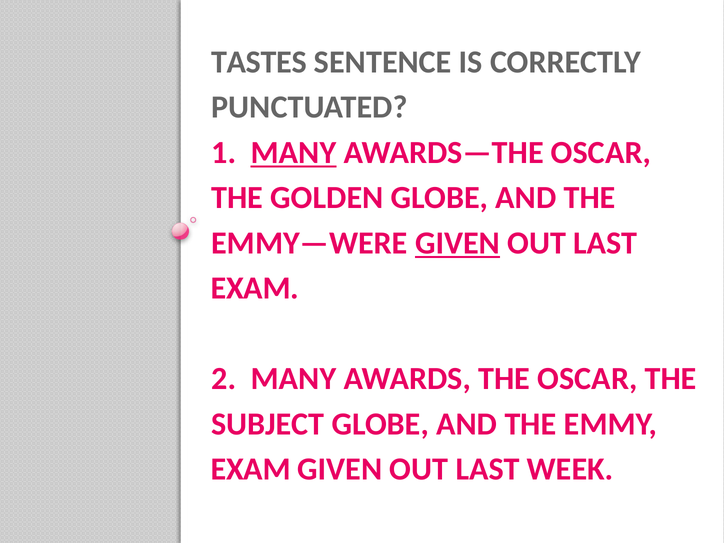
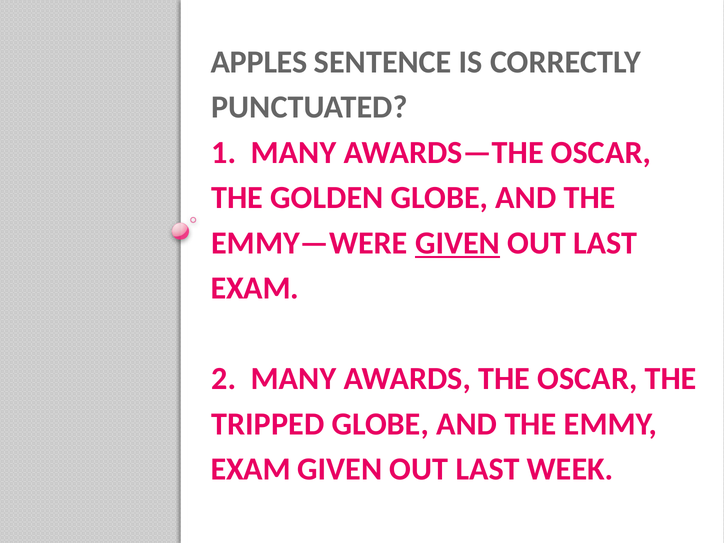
TASTES: TASTES -> APPLES
MANY at (293, 152) underline: present -> none
SUBJECT: SUBJECT -> TRIPPED
